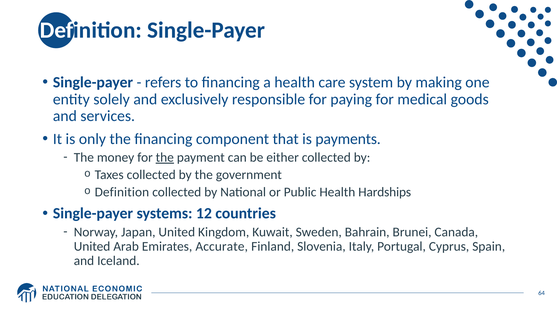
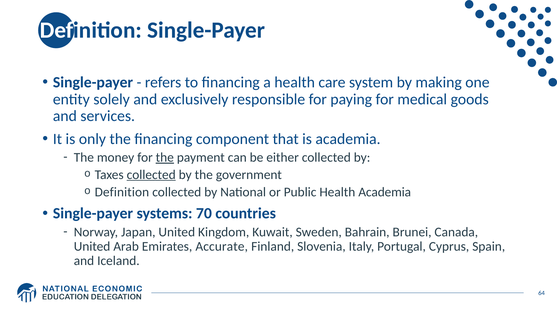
is payments: payments -> academia
collected at (151, 175) underline: none -> present
Health Hardships: Hardships -> Academia
12: 12 -> 70
